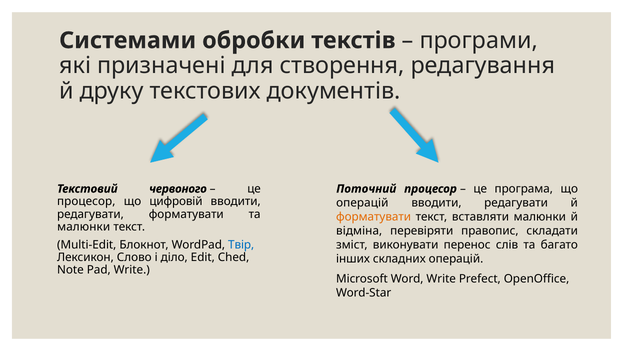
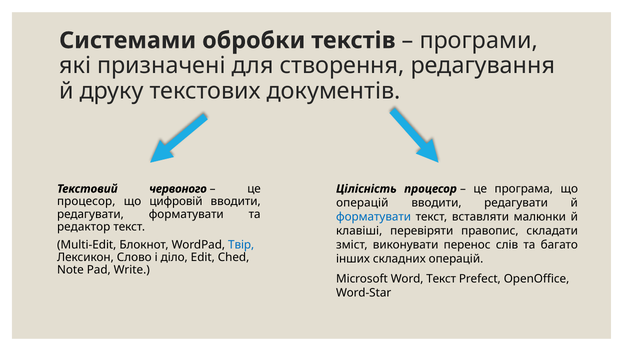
Поточний: Поточний -> Цілісність
форматувати at (374, 217) colour: orange -> blue
малюнки at (84, 226): малюнки -> редактор
відміна: відміна -> клавіші
Word Write: Write -> Текст
